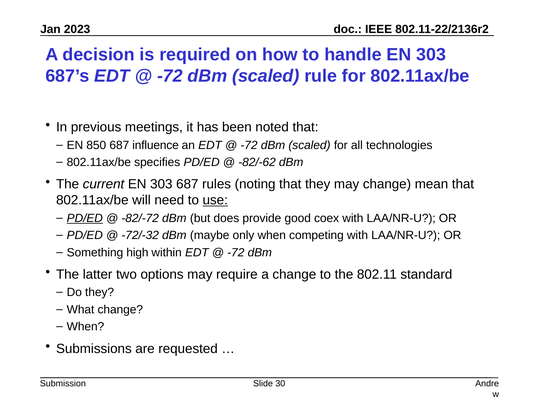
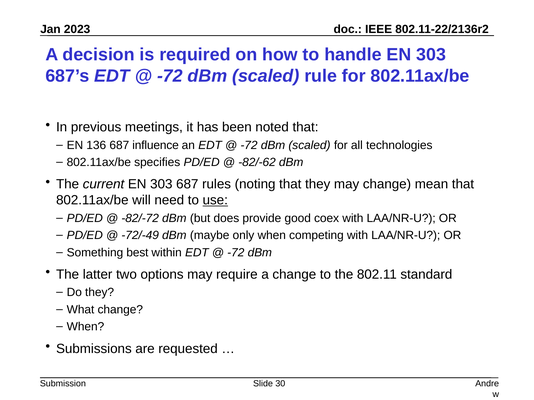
850: 850 -> 136
PD/ED at (85, 218) underline: present -> none
-72/-32: -72/-32 -> -72/-49
high: high -> best
